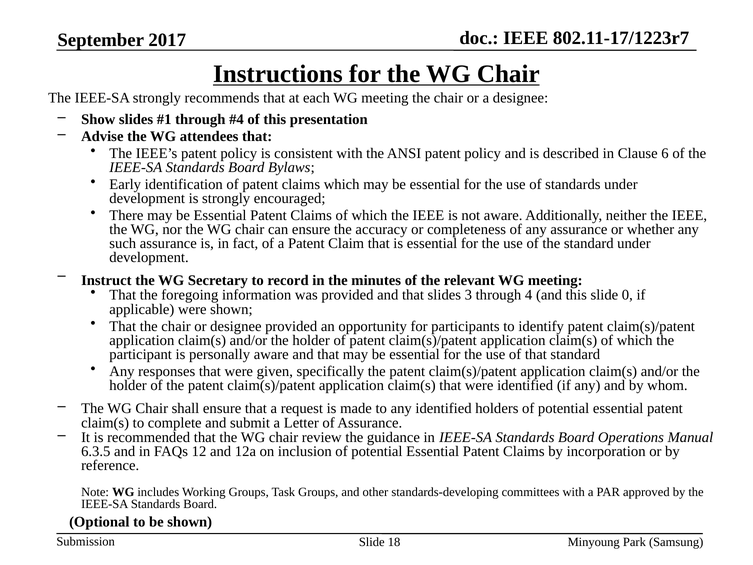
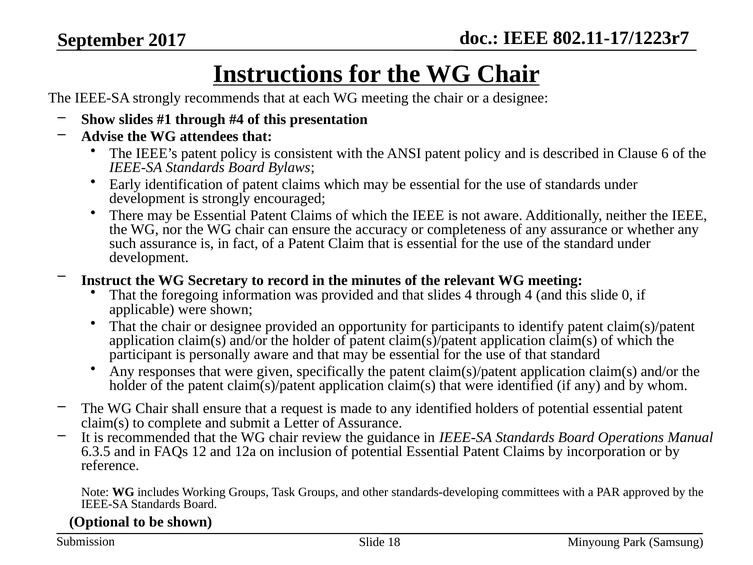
slides 3: 3 -> 4
